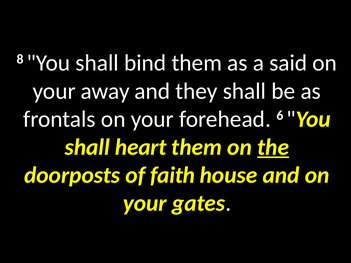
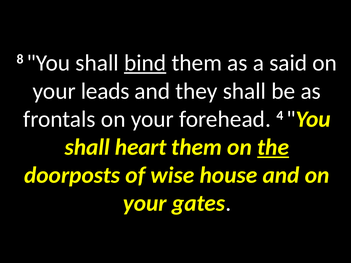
bind underline: none -> present
away: away -> leads
6: 6 -> 4
faith: faith -> wise
